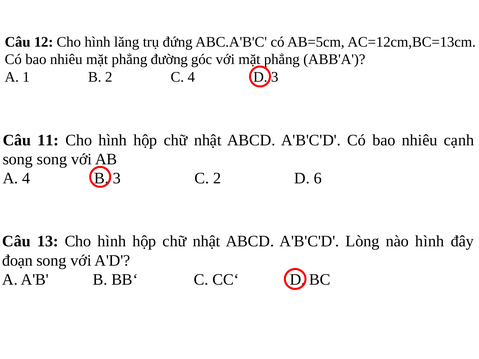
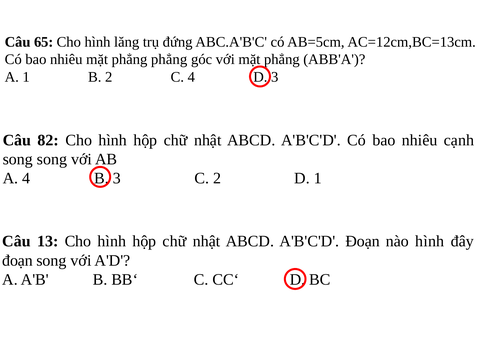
12: 12 -> 65
phẳng đường: đường -> phẳng
11: 11 -> 82
D 6: 6 -> 1
A'B'C'D Lòng: Lòng -> Đoạn
